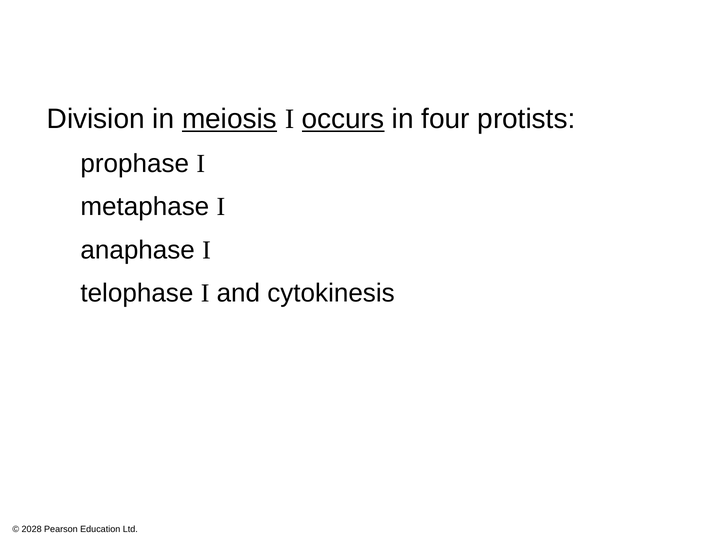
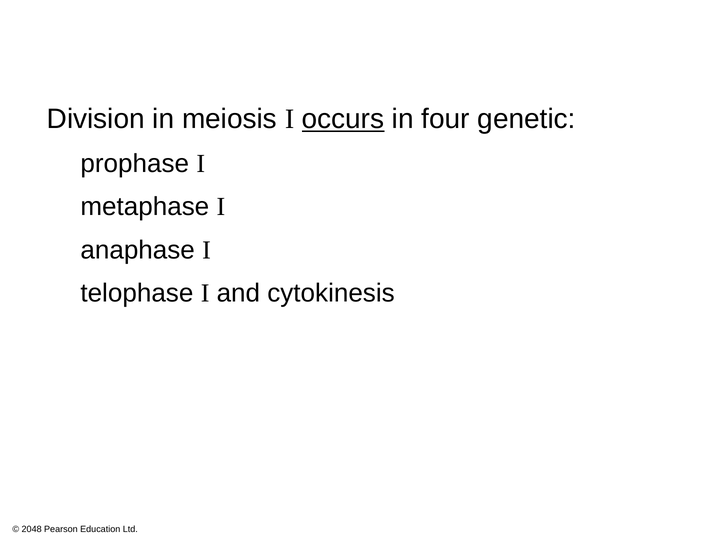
meiosis underline: present -> none
protists: protists -> genetic
2028: 2028 -> 2048
